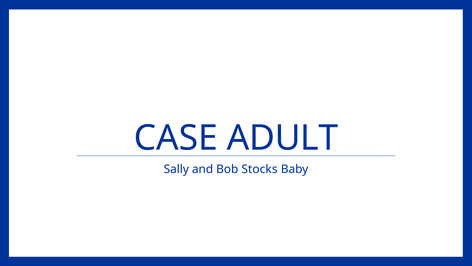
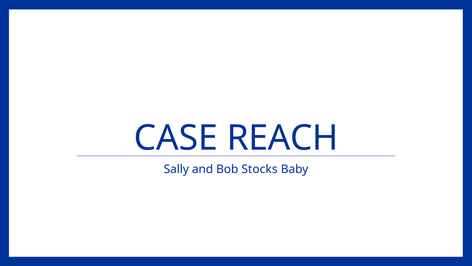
ADULT: ADULT -> REACH
